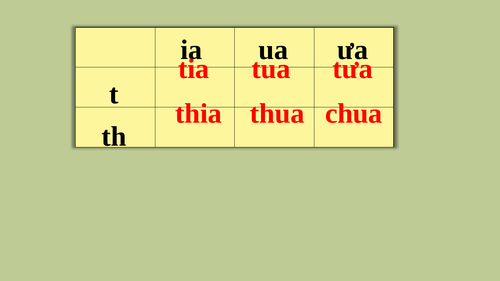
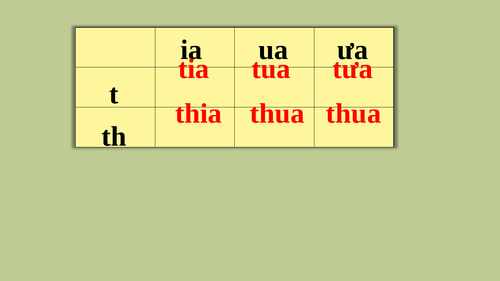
thua chua: chua -> thua
